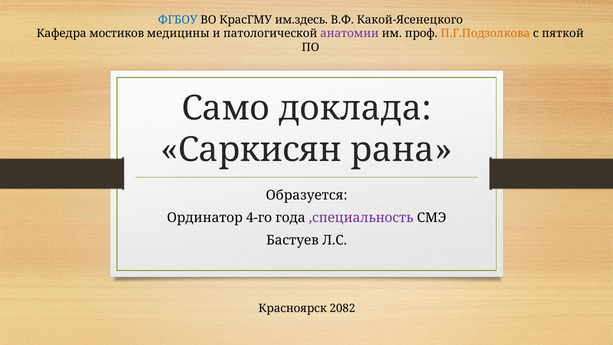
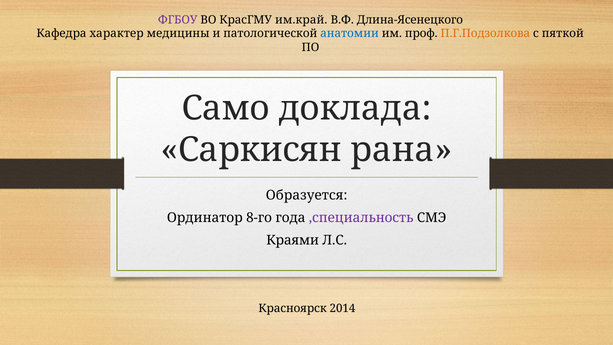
ФГБОУ colour: blue -> purple
им.здесь: им.здесь -> им.край
Какой-Ясенецкого: Какой-Ясенецкого -> Длина-Ясенецкого
мостиков: мостиков -> характер
анатомии colour: purple -> blue
4-го: 4-го -> 8-го
Бастуев: Бастуев -> Краями
2082: 2082 -> 2014
